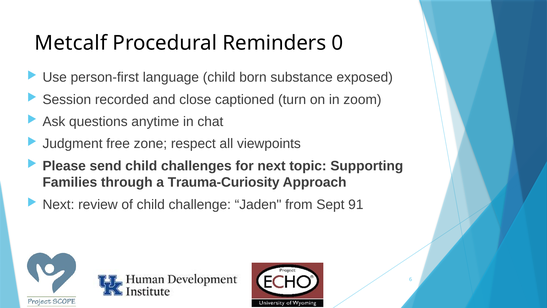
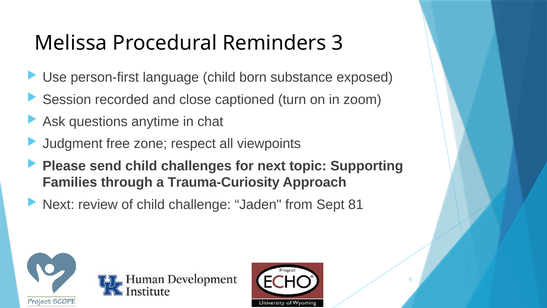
Metcalf: Metcalf -> Melissa
0: 0 -> 3
91: 91 -> 81
